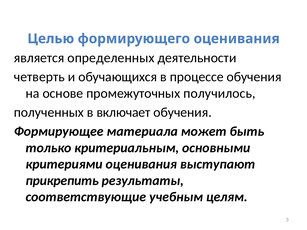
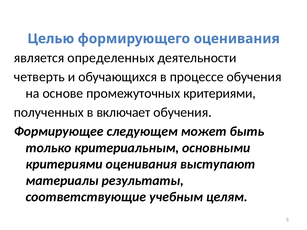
промежуточных получилось: получилось -> критериями
материала: материала -> следующем
прикрепить: прикрепить -> материалы
